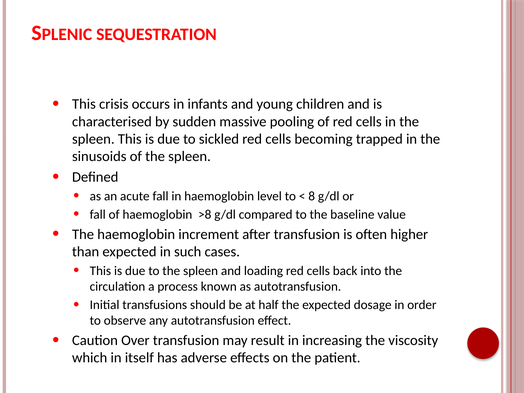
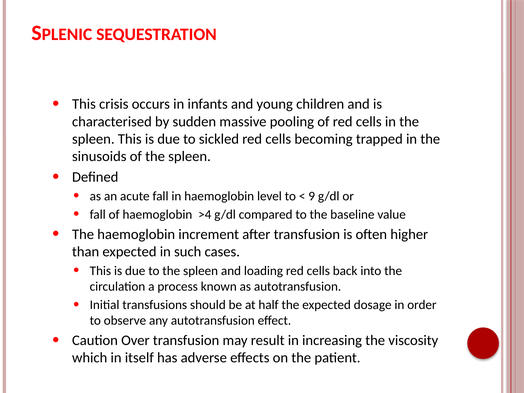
8: 8 -> 9
>8: >8 -> >4
